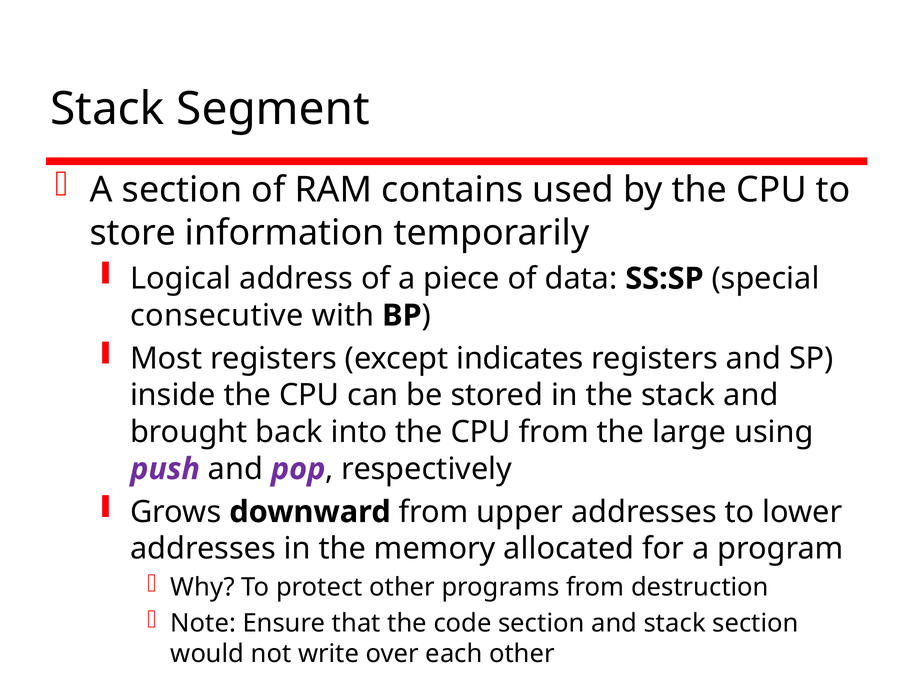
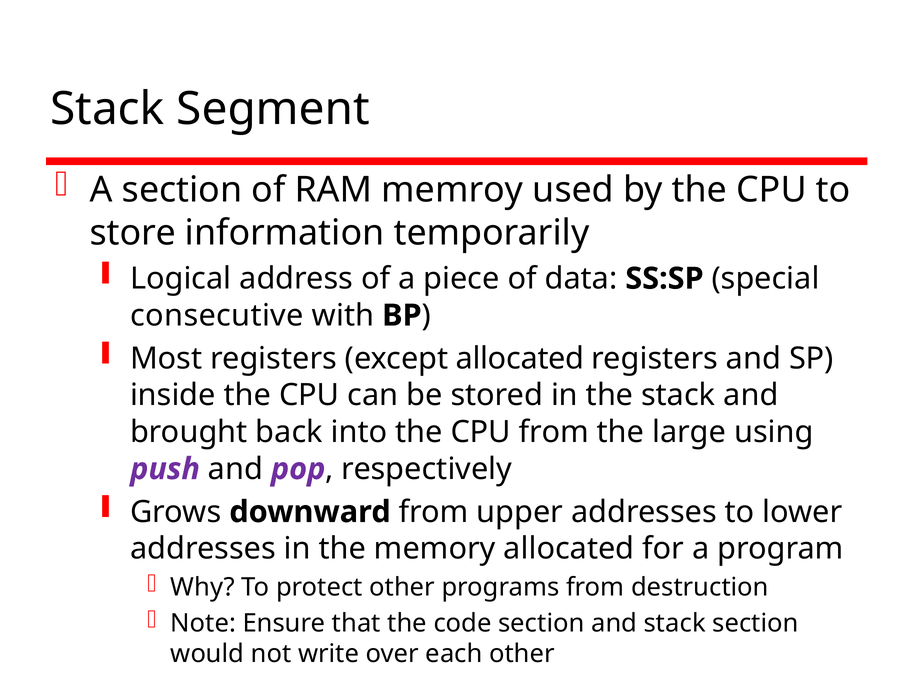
contains: contains -> memroy
except indicates: indicates -> allocated
